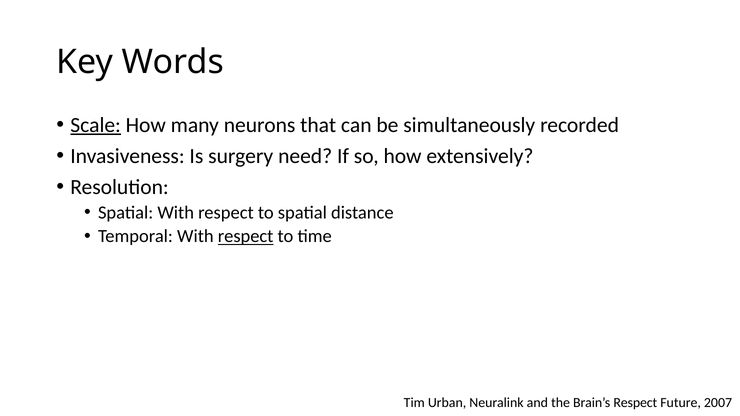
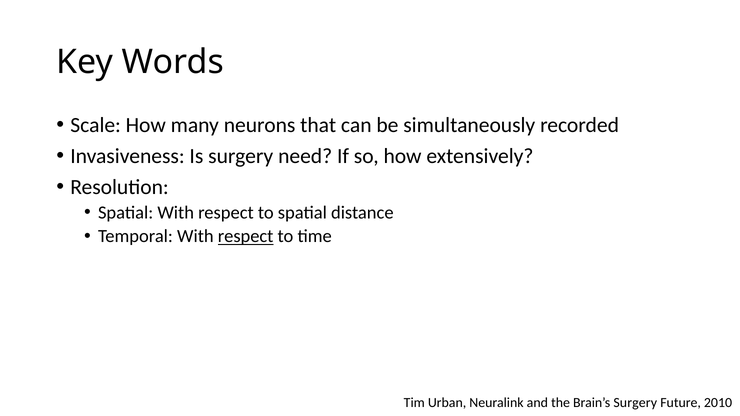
Scale underline: present -> none
Brain’s Respect: Respect -> Surgery
2007: 2007 -> 2010
